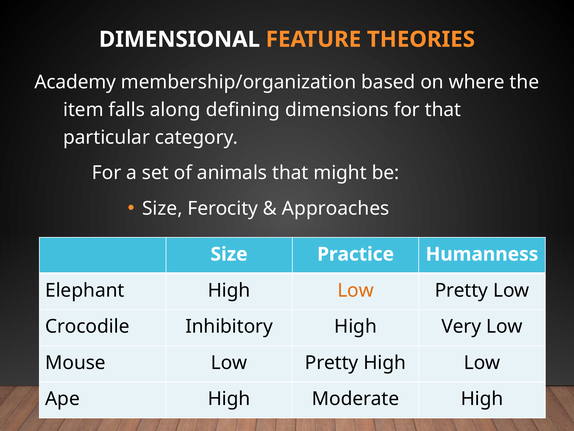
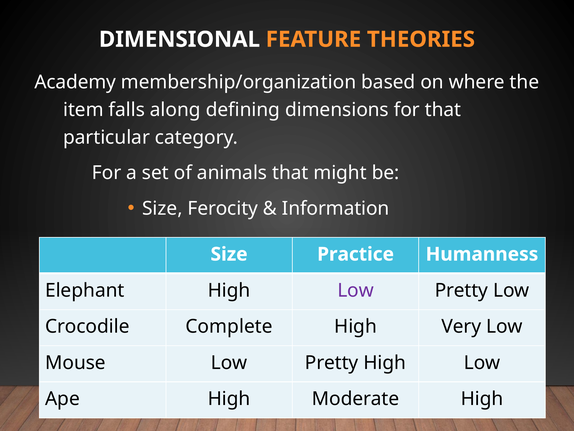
Approaches: Approaches -> Information
Low at (356, 290) colour: orange -> purple
Inhibitory: Inhibitory -> Complete
